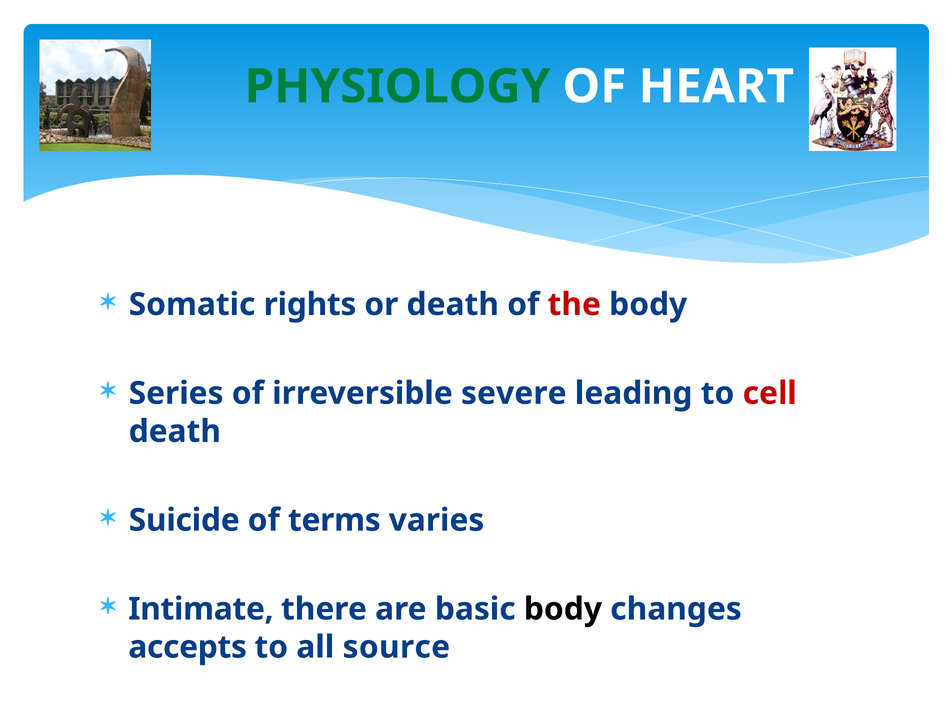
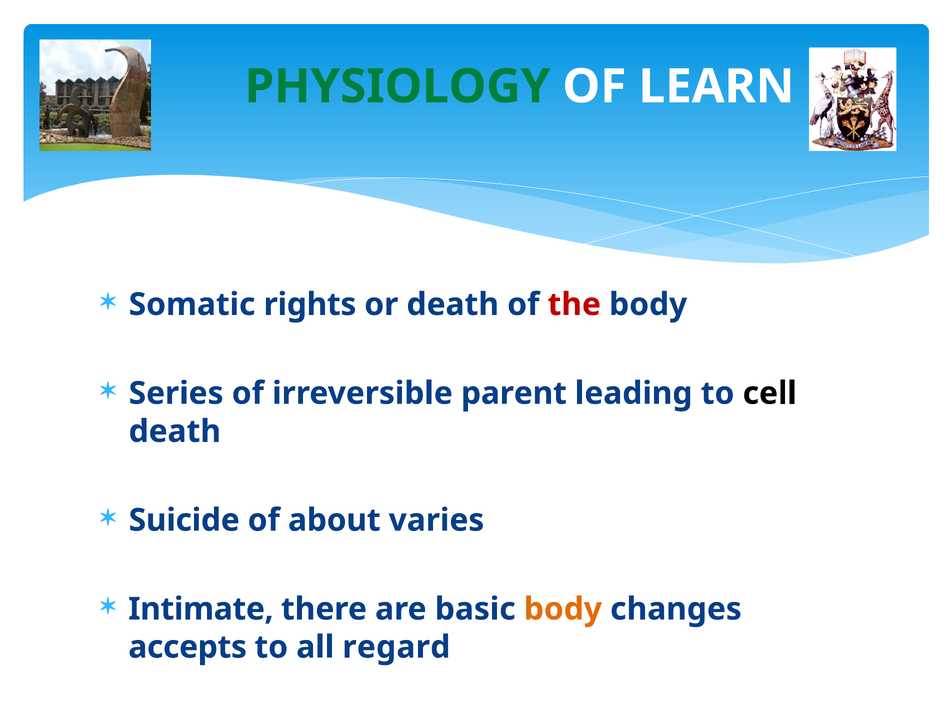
HEART: HEART -> LEARN
severe: severe -> parent
cell colour: red -> black
terms: terms -> about
body at (563, 609) colour: black -> orange
source: source -> regard
